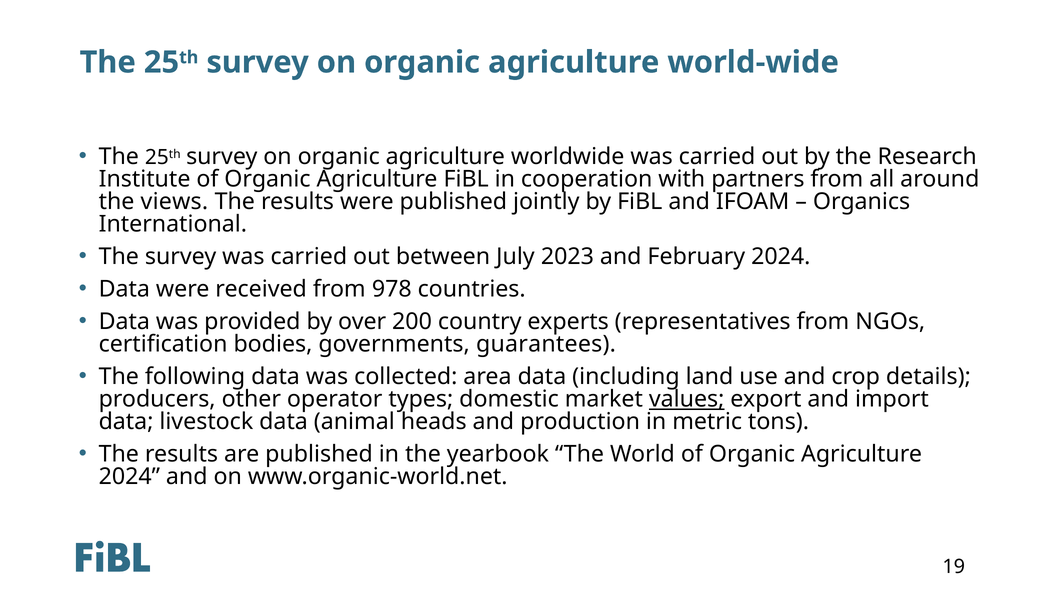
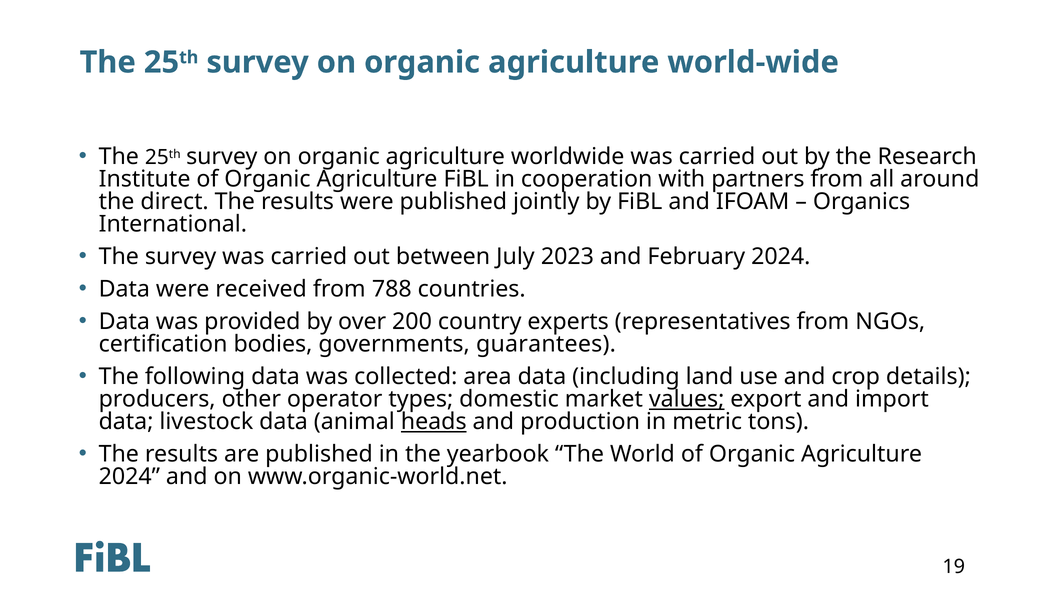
views: views -> direct
978: 978 -> 788
heads underline: none -> present
